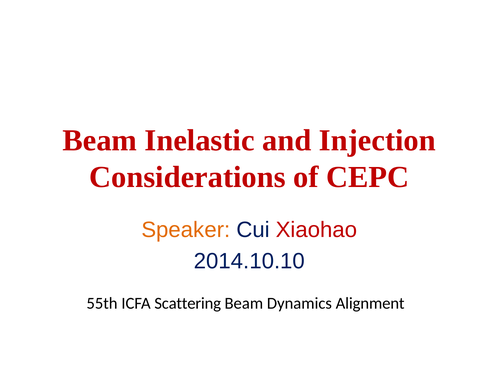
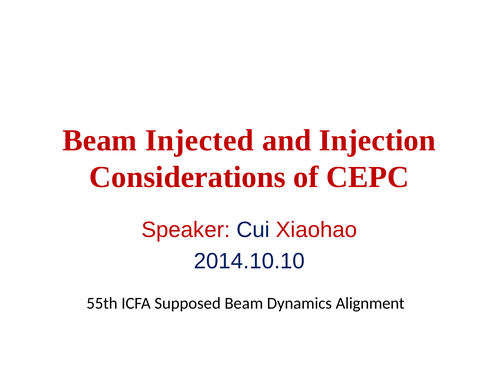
Inelastic: Inelastic -> Injected
Speaker colour: orange -> red
Scattering: Scattering -> Supposed
